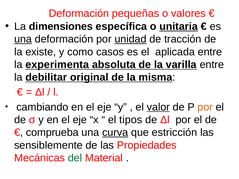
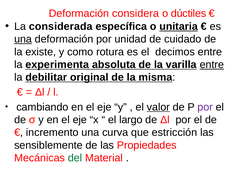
pequeñas: pequeñas -> considera
valores: valores -> dúctiles
dimensiones: dimensiones -> considerada
unidad underline: present -> none
tracción: tracción -> cuidado
casos: casos -> rotura
aplicada: aplicada -> decimos
entre at (212, 65) underline: none -> present
por at (205, 107) colour: orange -> purple
tipos: tipos -> largo
comprueba: comprueba -> incremento
curva underline: present -> none
